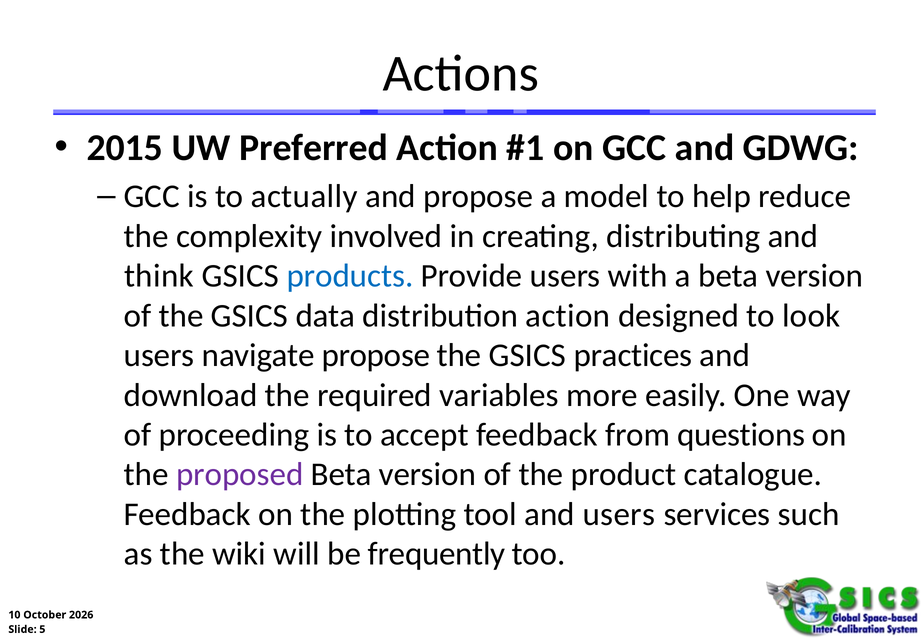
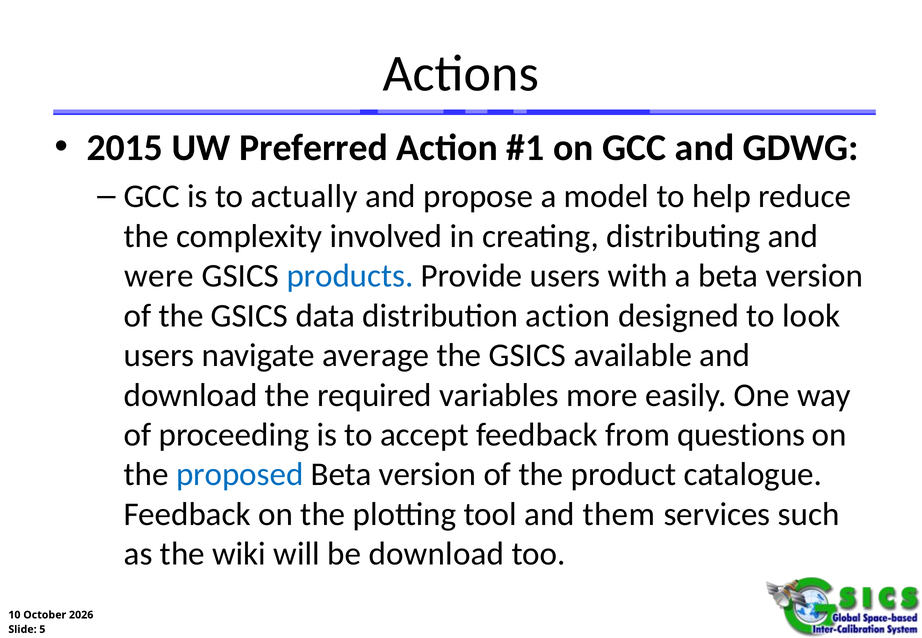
think: think -> were
navigate propose: propose -> average
practices: practices -> available
proposed colour: purple -> blue
and users: users -> them
be frequently: frequently -> download
